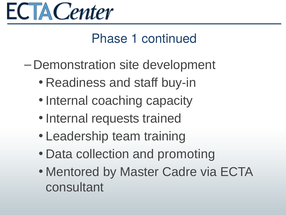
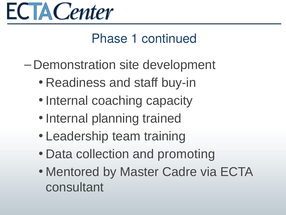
requests: requests -> planning
